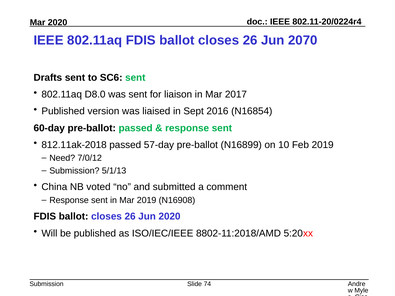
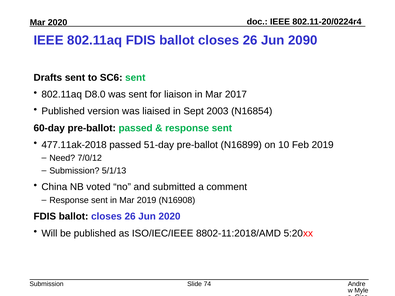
2070: 2070 -> 2090
2016: 2016 -> 2003
812.11ak-2018: 812.11ak-2018 -> 477.11ak-2018
57-day: 57-day -> 51-day
